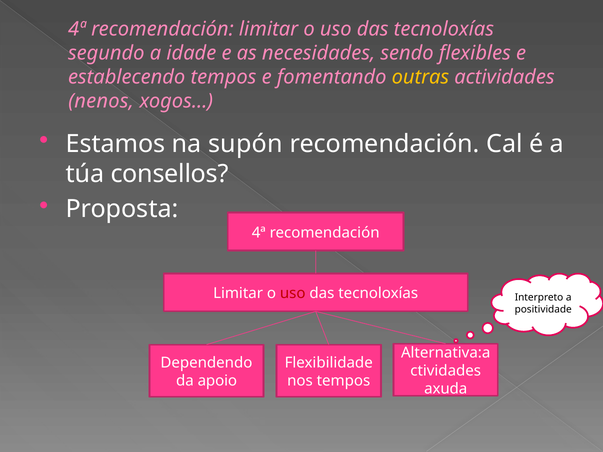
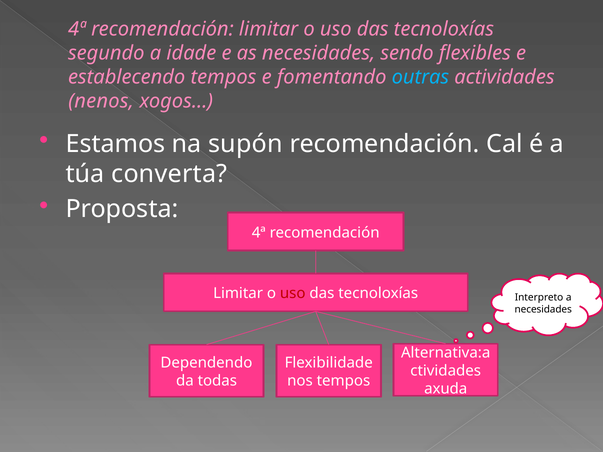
outras colour: yellow -> light blue
consellos: consellos -> converta
positividade at (543, 310): positividade -> necesidades
apoio: apoio -> todas
